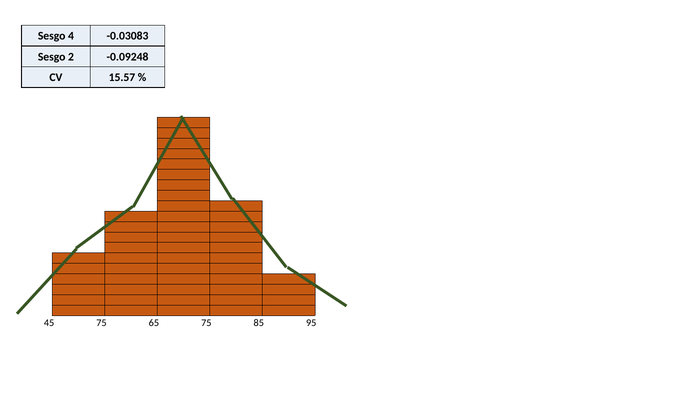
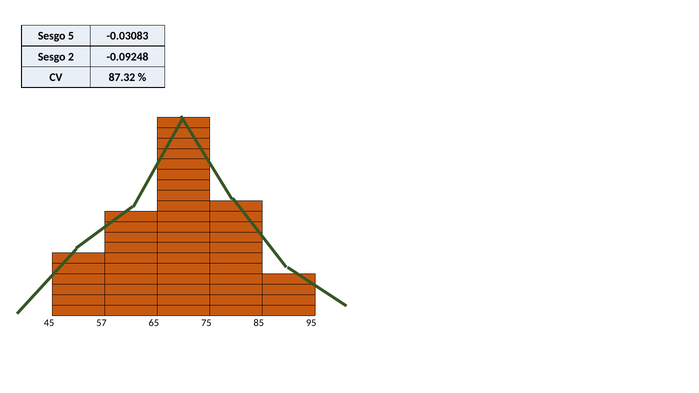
4: 4 -> 5
15.57: 15.57 -> 87.32
45 75: 75 -> 57
